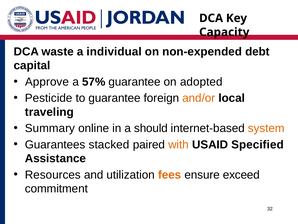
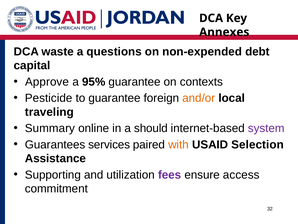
Capacity: Capacity -> Annexes
individual: individual -> questions
57%: 57% -> 95%
adopted: adopted -> contexts
system colour: orange -> purple
stacked: stacked -> services
Specified: Specified -> Selection
Resources: Resources -> Supporting
fees colour: orange -> purple
exceed: exceed -> access
